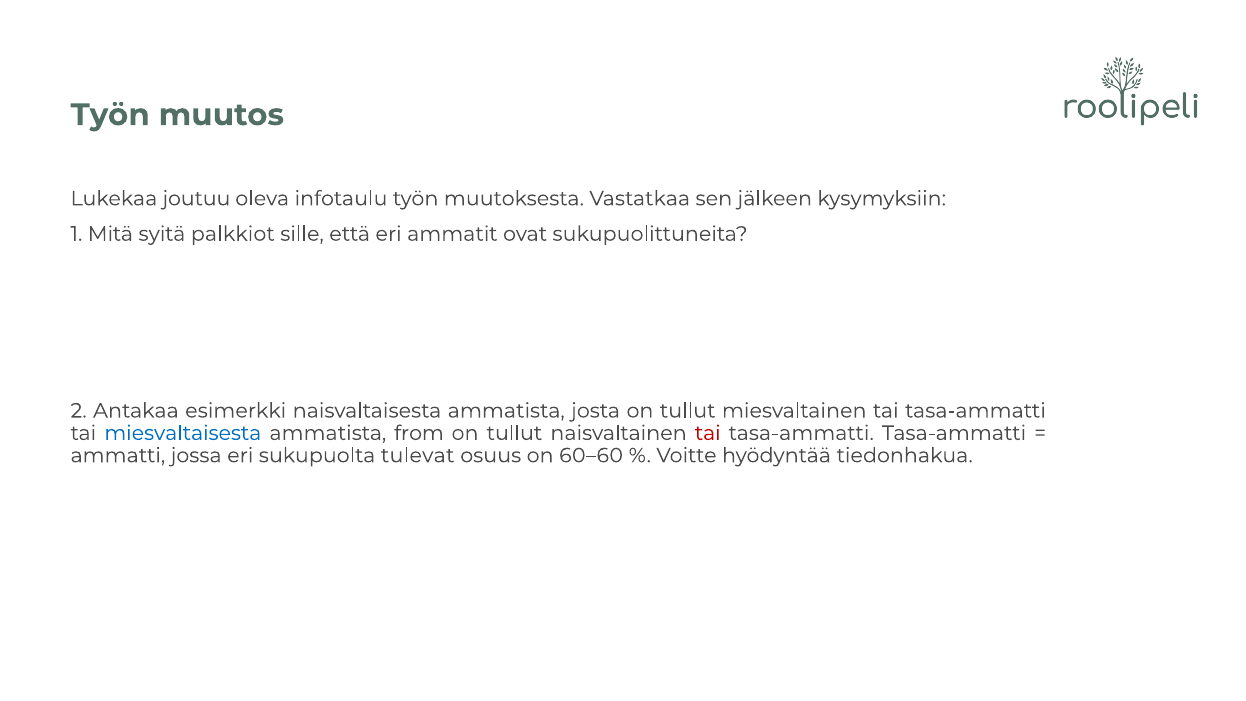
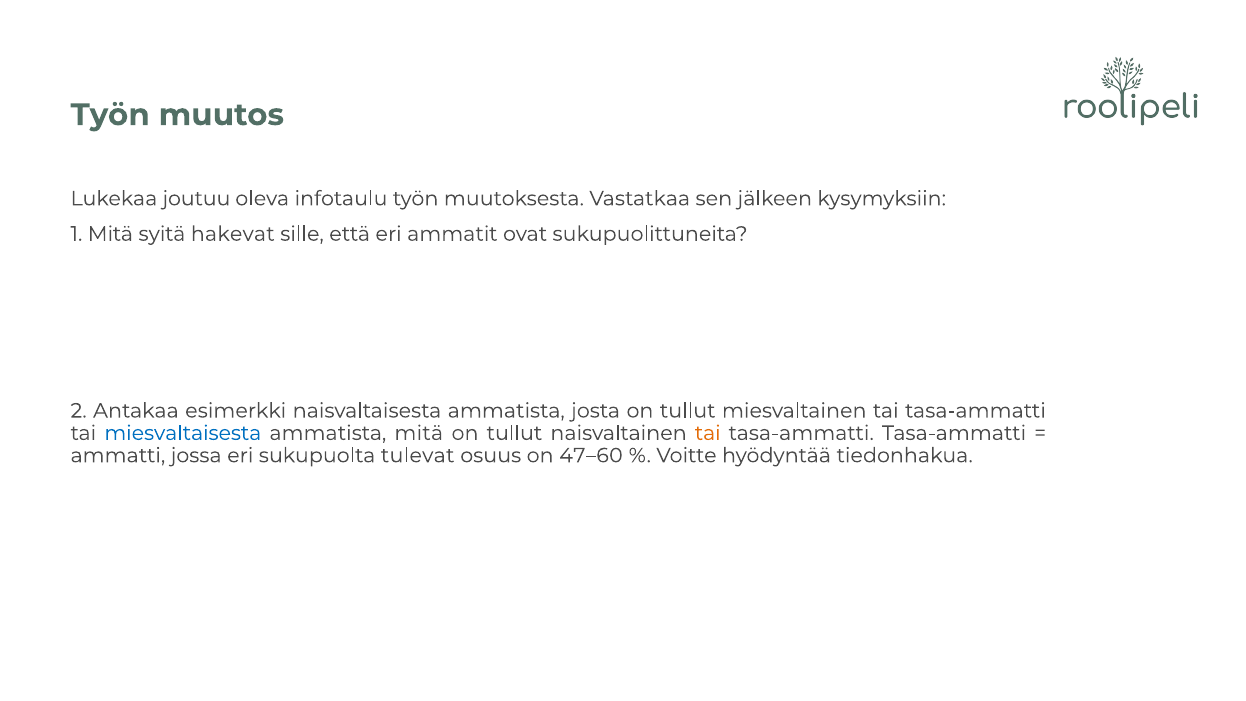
palkkiot: palkkiot -> hakevat
ammatista from: from -> mitä
tai at (708, 433) colour: red -> orange
60–60: 60–60 -> 47–60
